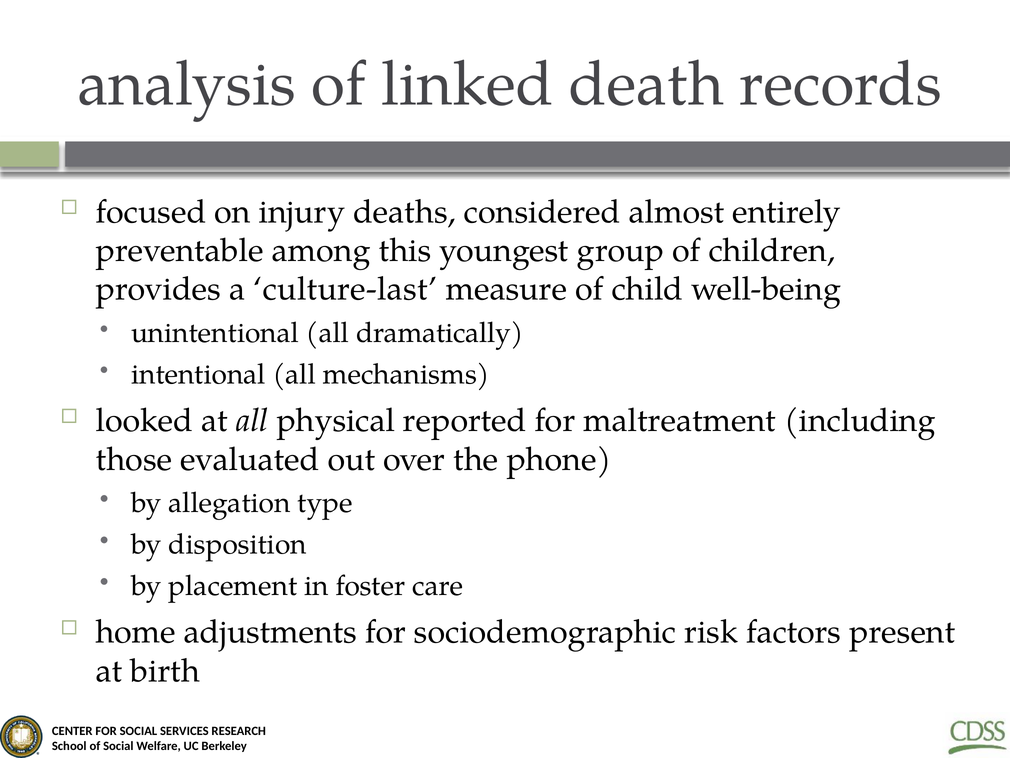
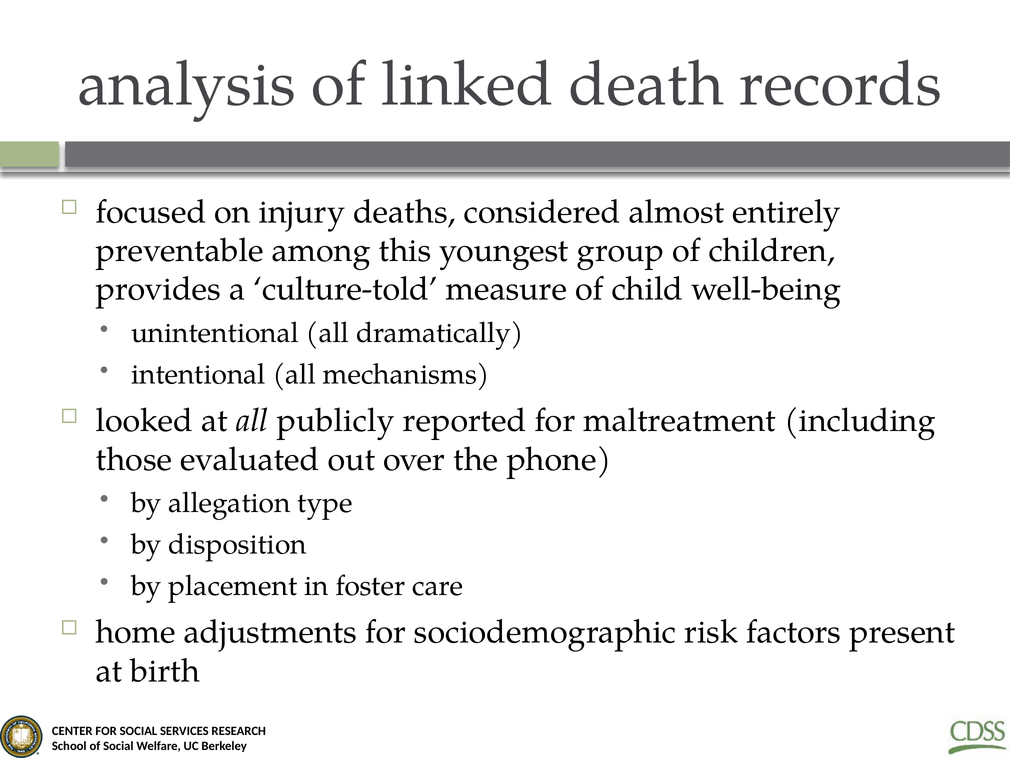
culture-last: culture-last -> culture-told
physical: physical -> publicly
